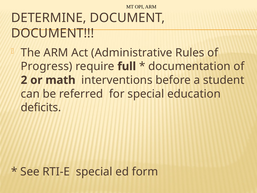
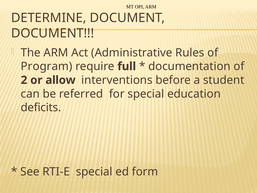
Progress: Progress -> Program
math: math -> allow
